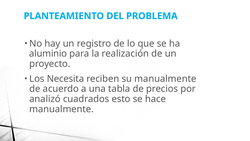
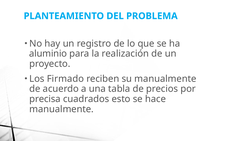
Necesita: Necesita -> Firmado
analizó: analizó -> precisa
